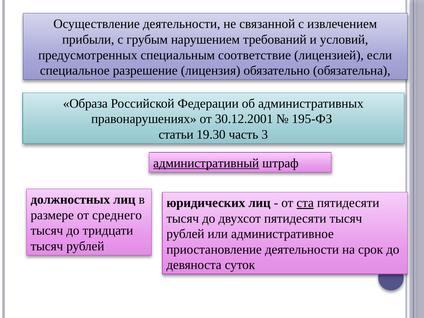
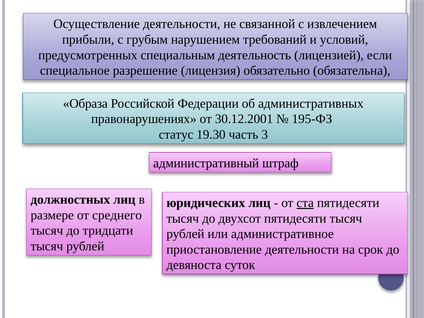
соответствие: соответствие -> деятельность
статьи: статьи -> статус
административный underline: present -> none
